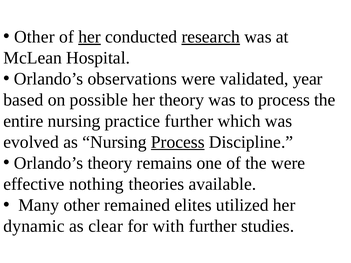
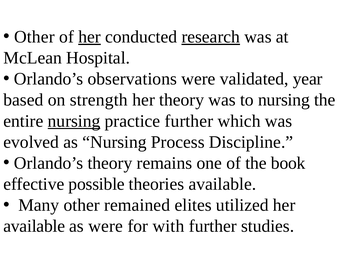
possible: possible -> strength
to process: process -> nursing
nursing at (74, 121) underline: none -> present
Process at (178, 142) underline: present -> none
the were: were -> book
nothing: nothing -> possible
dynamic at (34, 226): dynamic -> available
as clear: clear -> were
